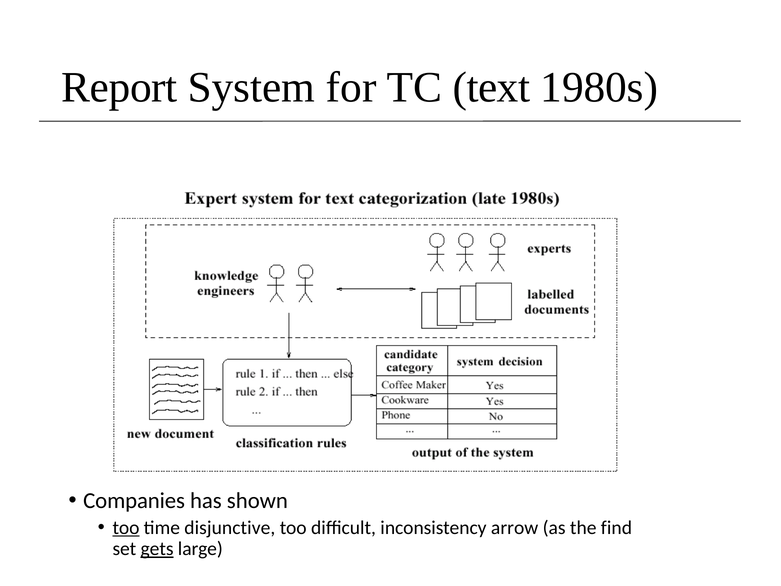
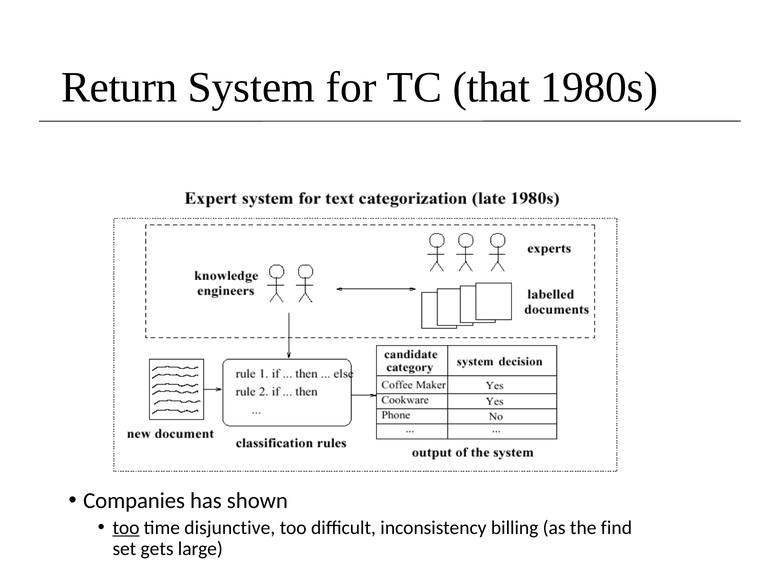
Report: Report -> Return
text: text -> that
arrow: arrow -> billing
gets underline: present -> none
